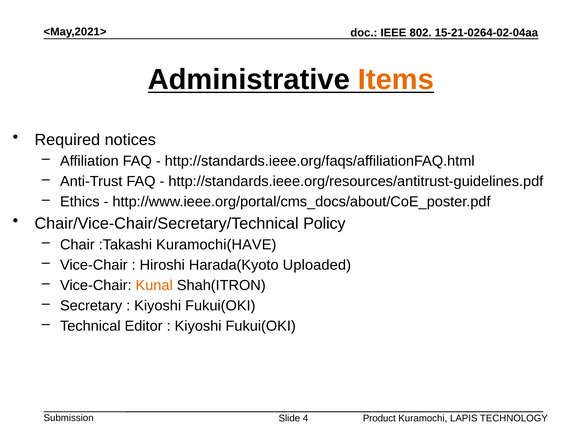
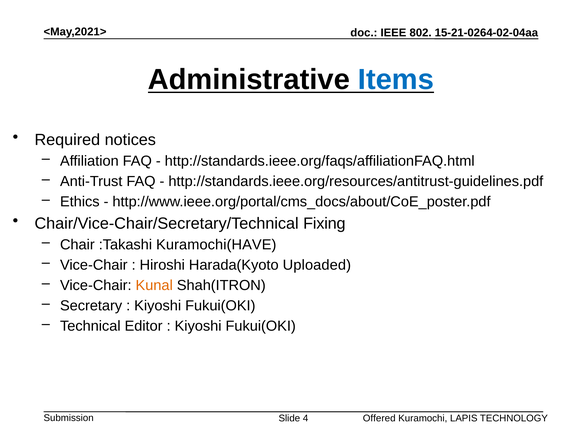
Items colour: orange -> blue
Policy: Policy -> Fixing
Product: Product -> Offered
